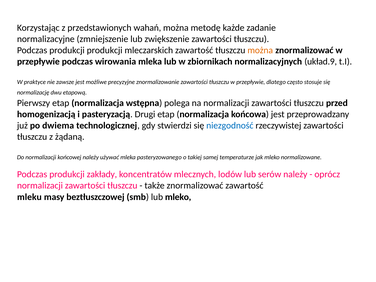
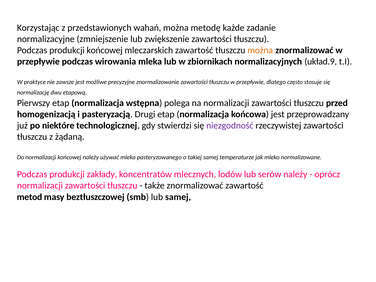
produkcji produkcji: produkcji -> końcowej
dwiema: dwiema -> niektóre
niezgodność colour: blue -> purple
mleku: mleku -> metod
lub mleko: mleko -> samej
